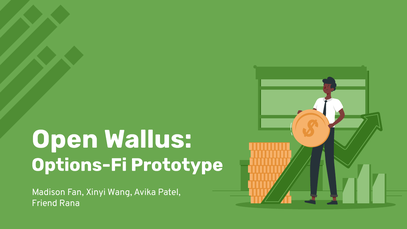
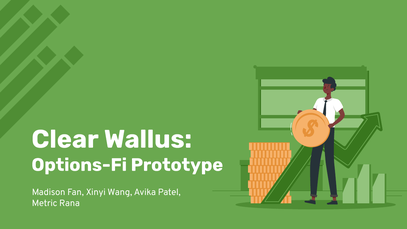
Open: Open -> Clear
Friend: Friend -> Metric
